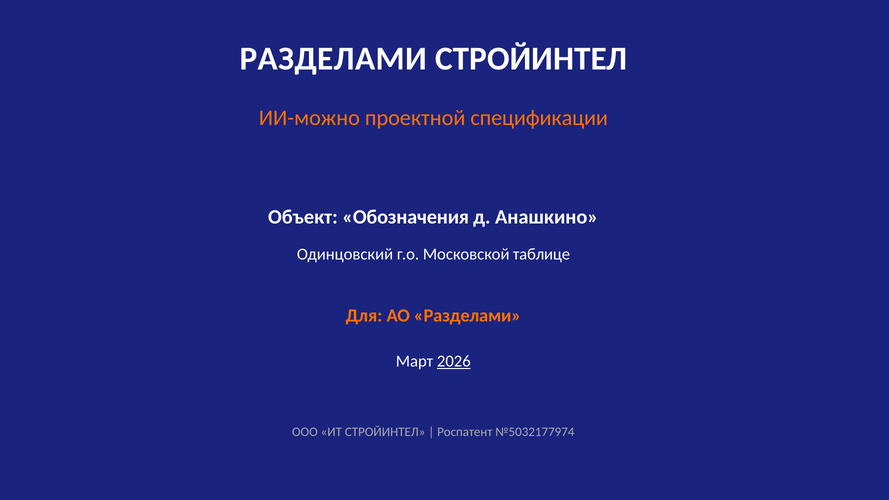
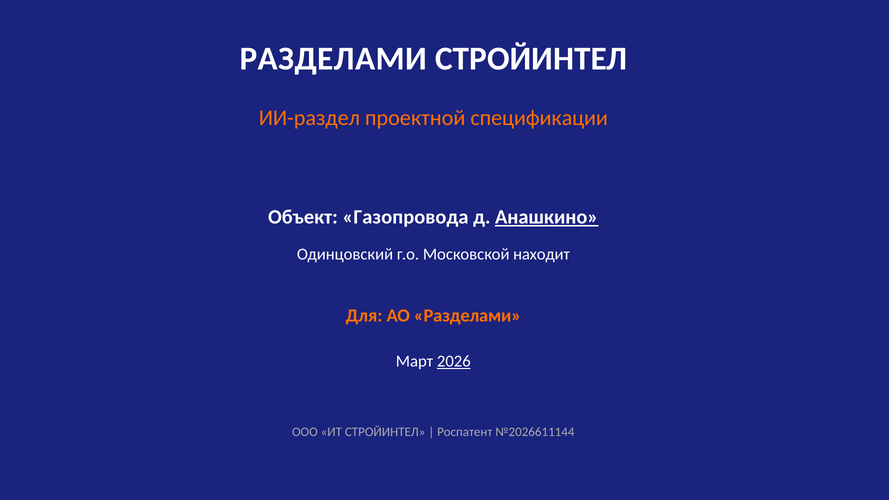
ИИ-можно: ИИ-можно -> ИИ-раздел
Обозначения: Обозначения -> Газопровода
Анашкино underline: none -> present
таблице: таблице -> находит
№5032177974: №5032177974 -> №2026611144
